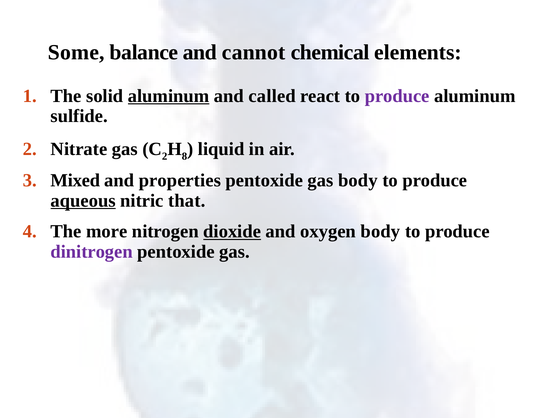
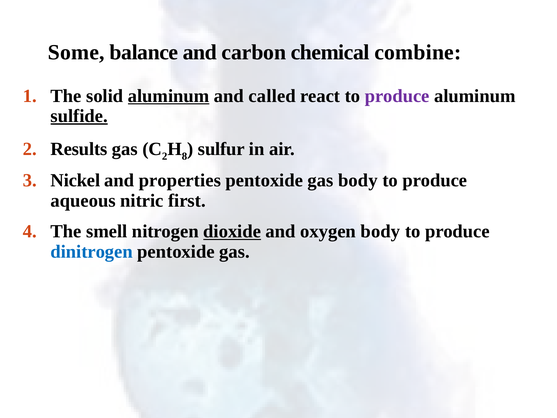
cannot: cannot -> carbon
elements: elements -> combine
sulfide underline: none -> present
Nitrate: Nitrate -> Results
liquid: liquid -> sulfur
Mixed: Mixed -> Nickel
aqueous underline: present -> none
that: that -> first
more: more -> smell
dinitrogen colour: purple -> blue
